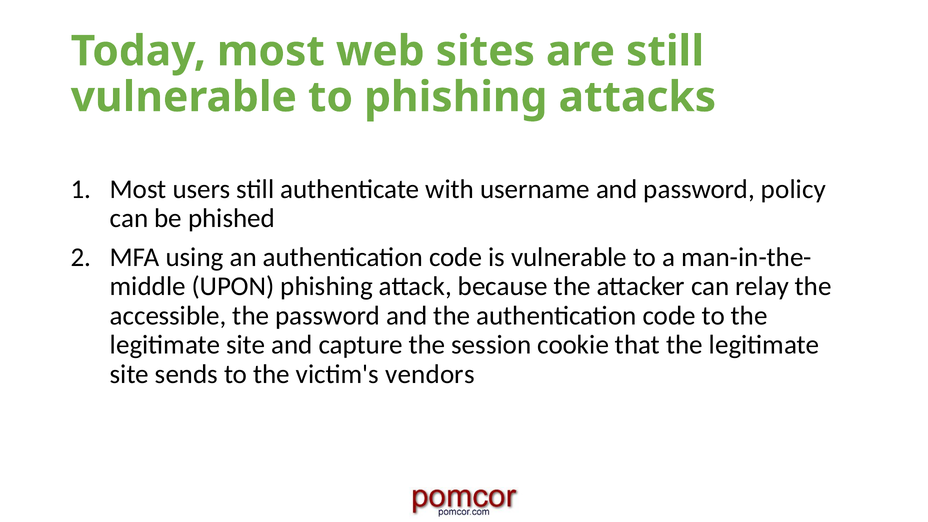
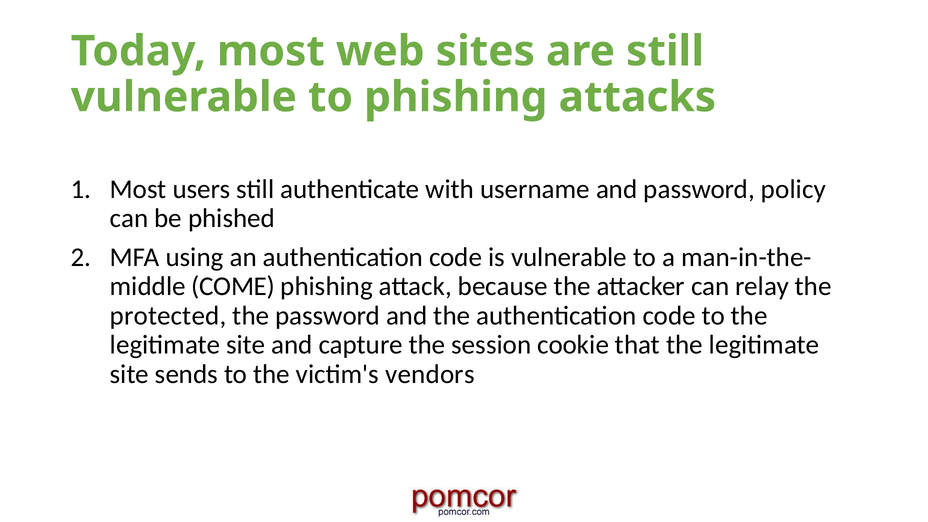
UPON: UPON -> COME
accessible: accessible -> protected
